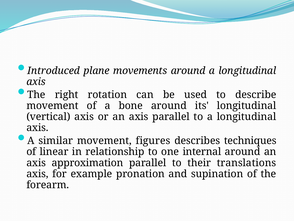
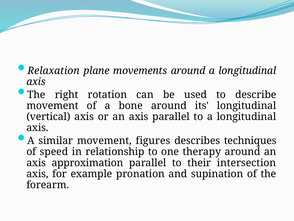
Introduced: Introduced -> Relaxation
linear: linear -> speed
internal: internal -> therapy
translations: translations -> intersection
